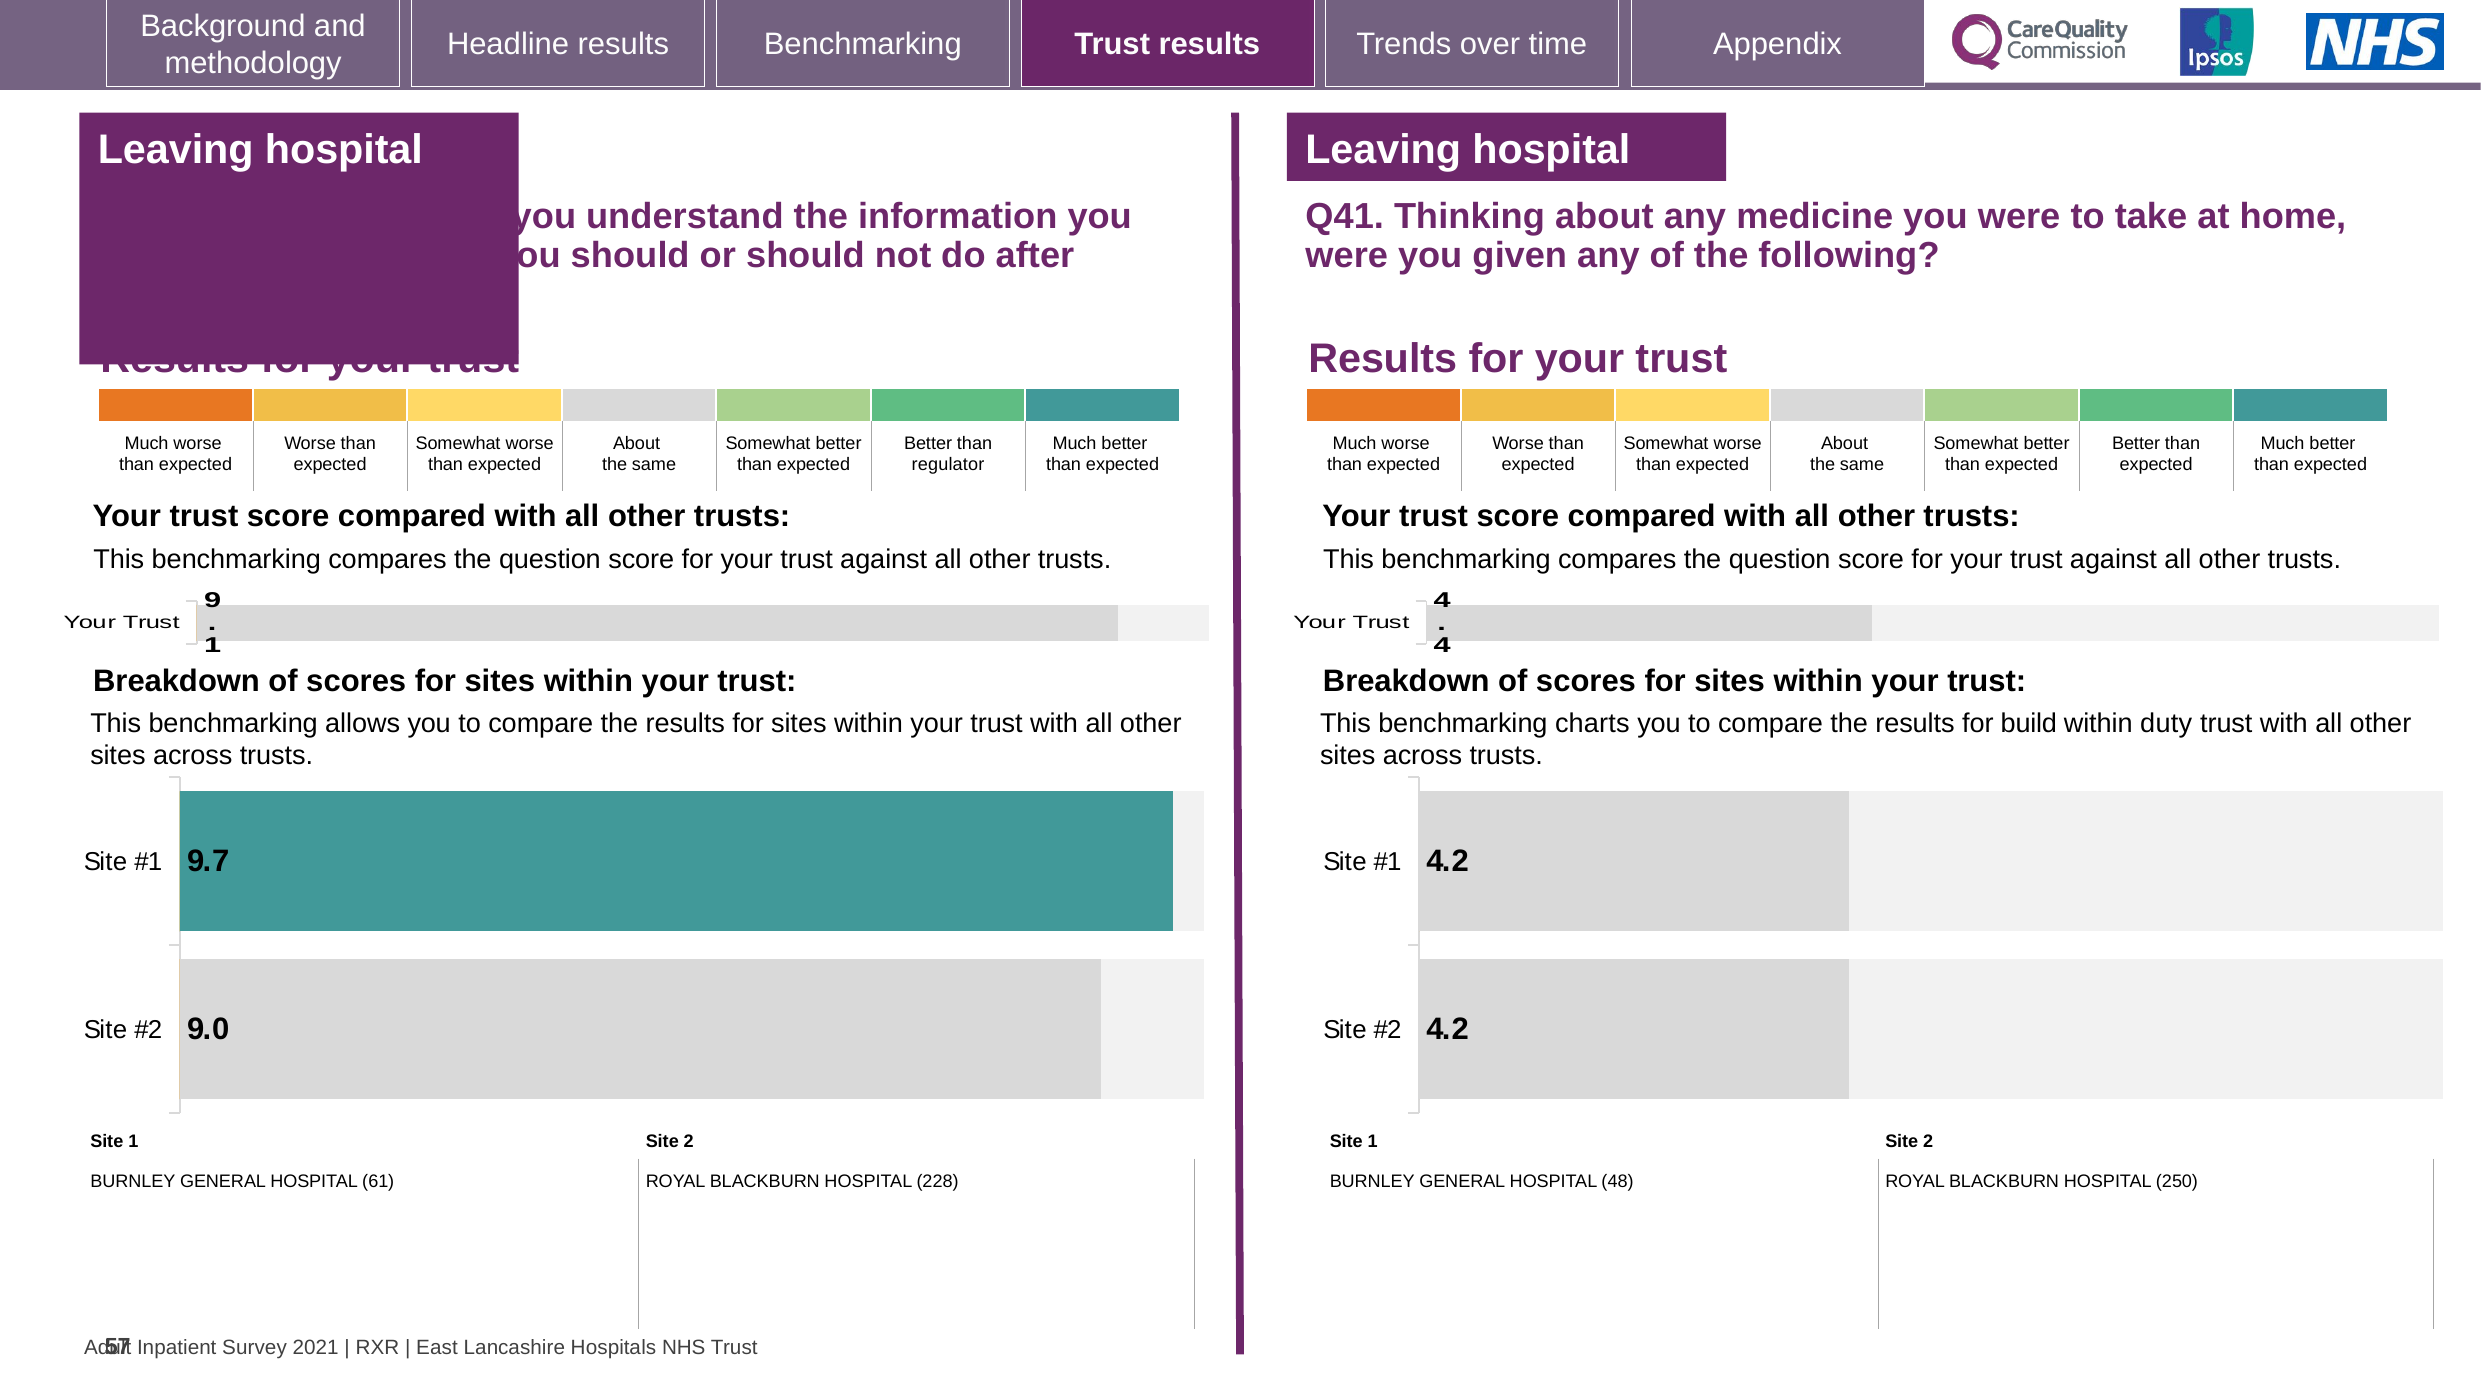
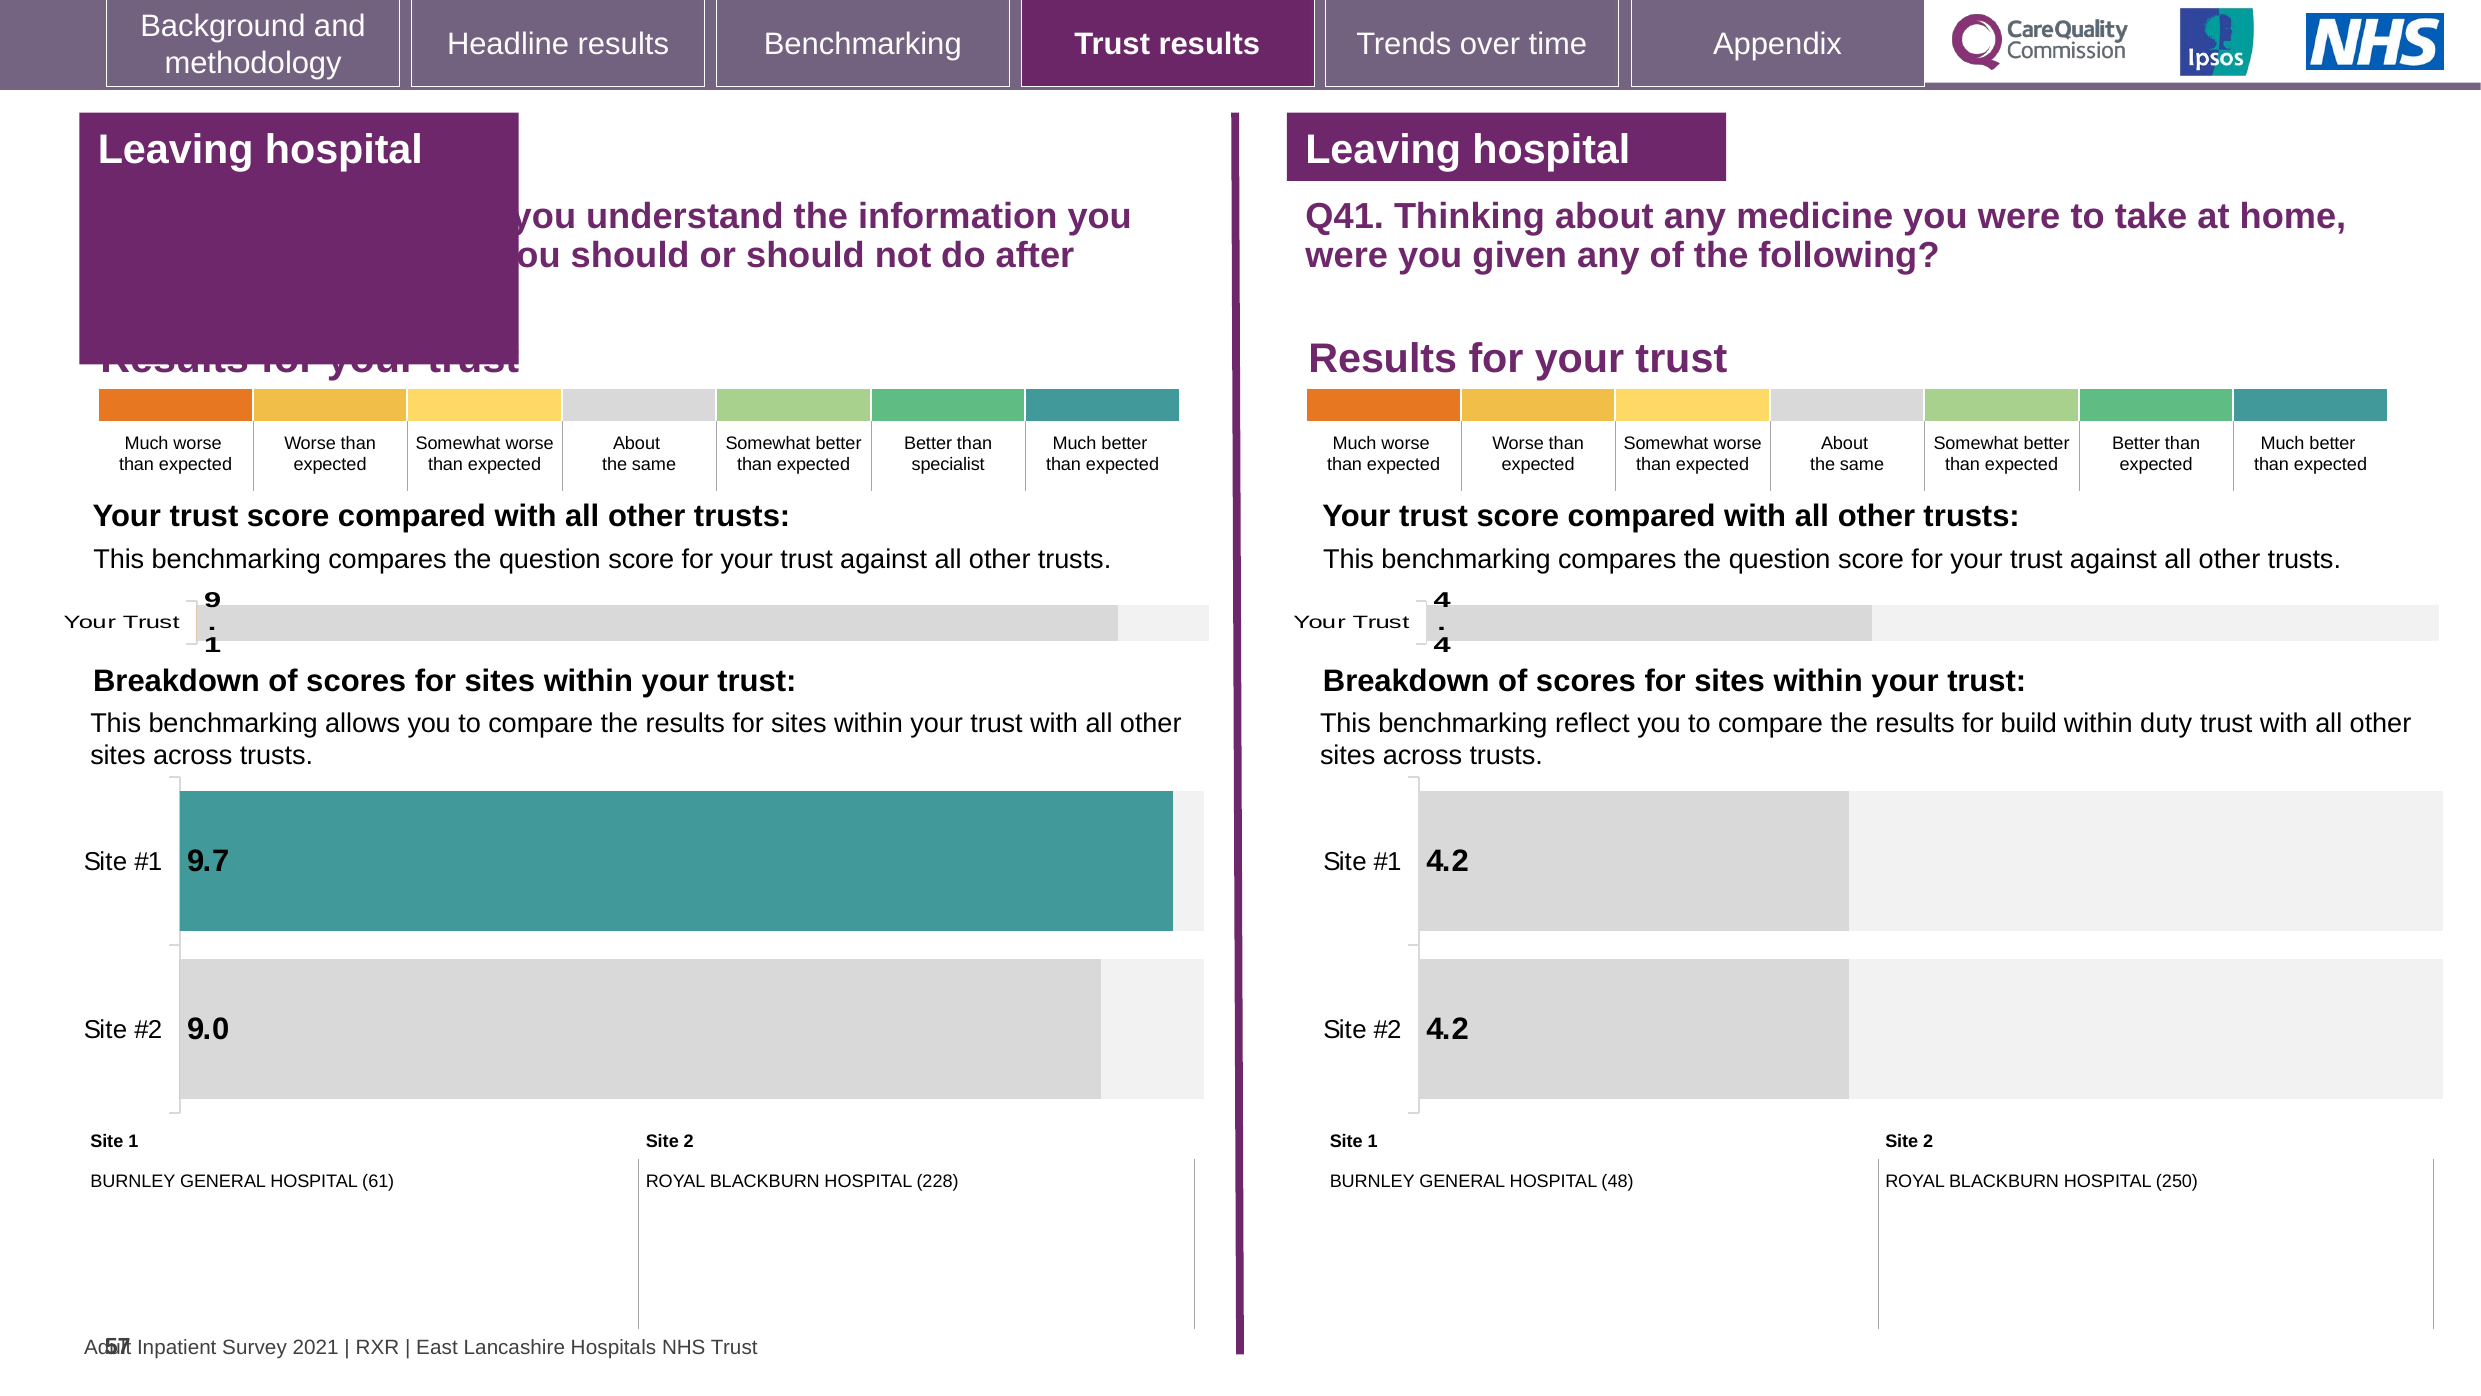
regulator: regulator -> specialist
charts: charts -> reflect
